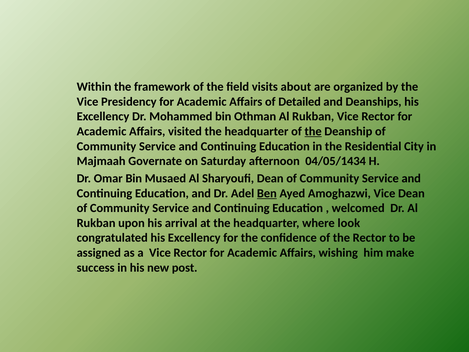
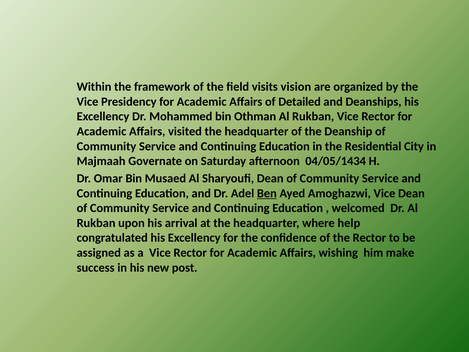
about: about -> vision
the at (313, 131) underline: present -> none
look: look -> help
